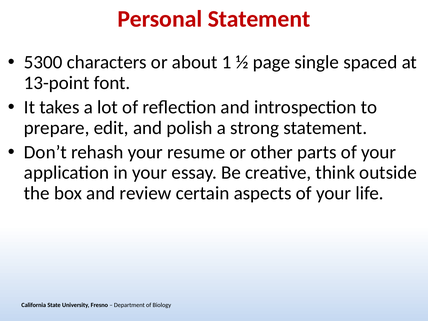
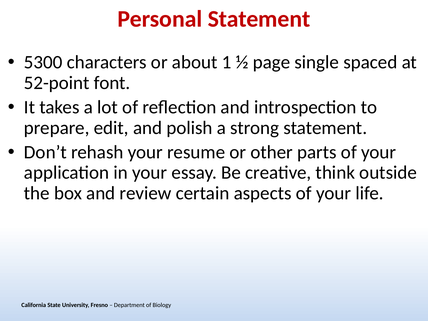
13-point: 13-point -> 52-point
